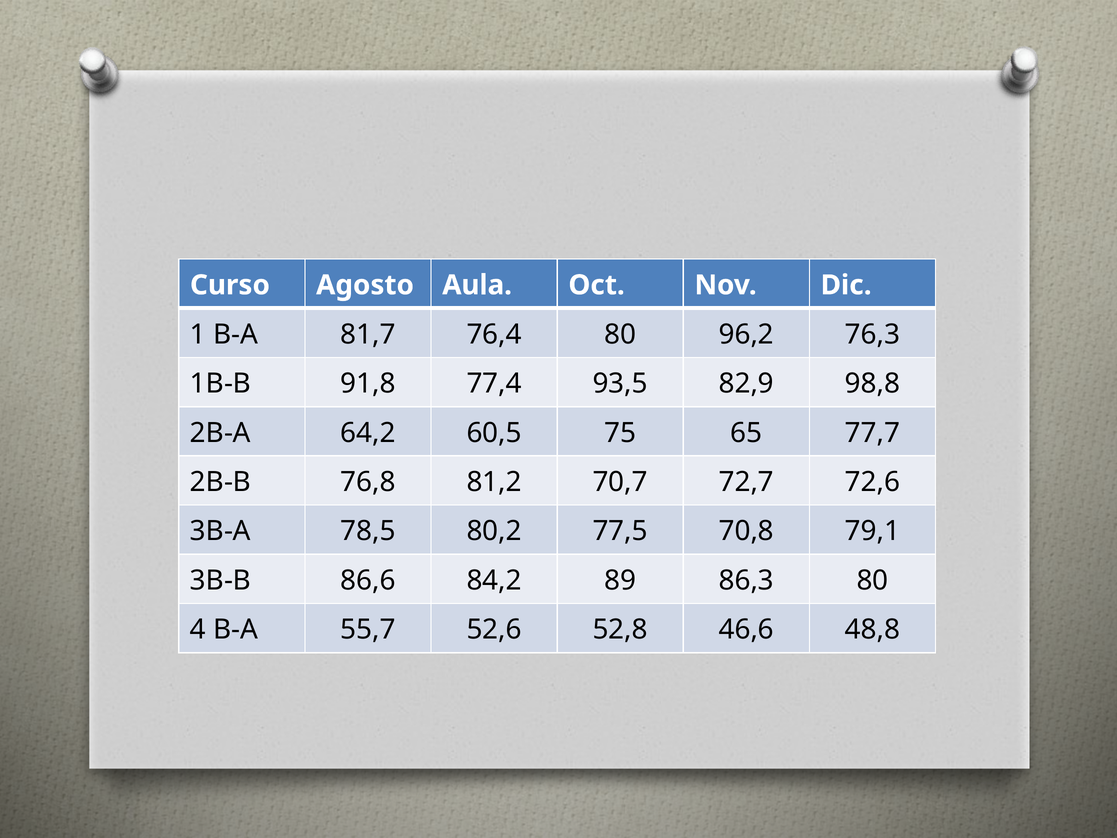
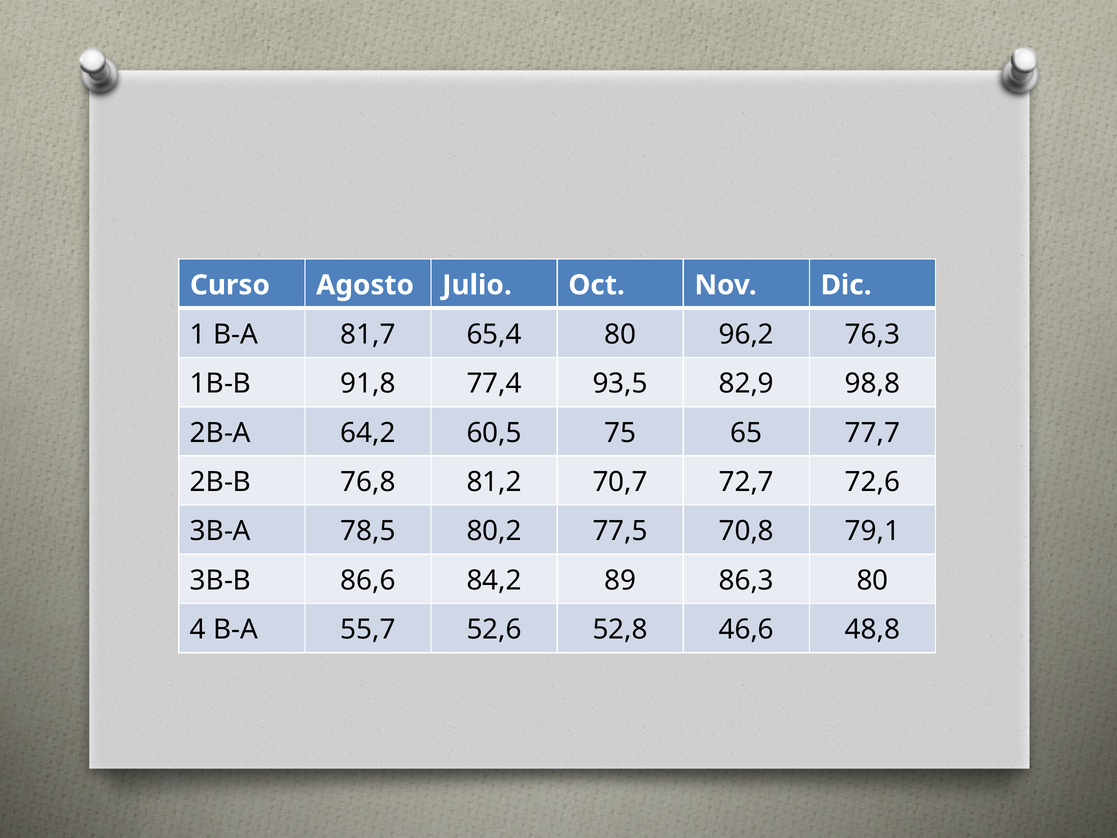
Aula: Aula -> Julio
76,4: 76,4 -> 65,4
